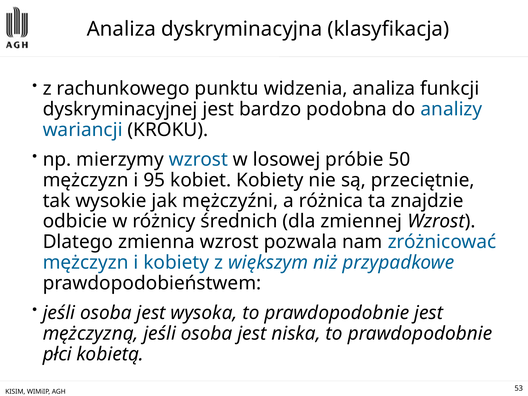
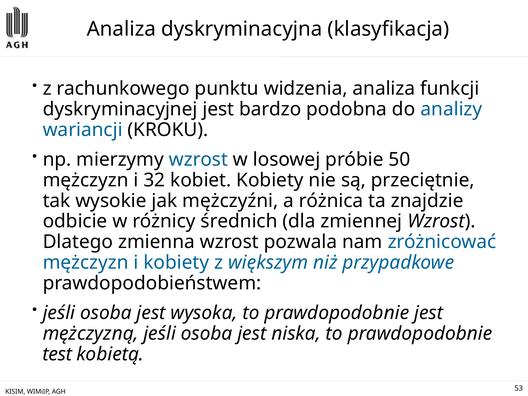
95: 95 -> 32
płci: płci -> test
